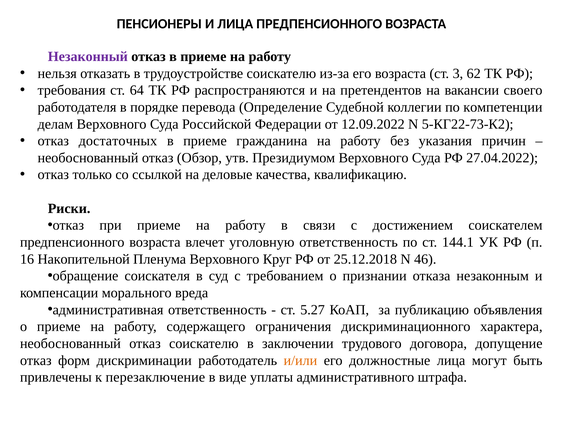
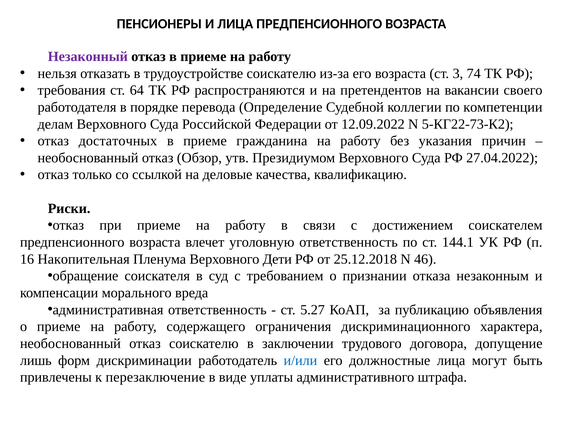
62: 62 -> 74
Накопительной: Накопительной -> Накопительная
Круг: Круг -> Дети
отказ at (36, 361): отказ -> лишь
и/или colour: orange -> blue
